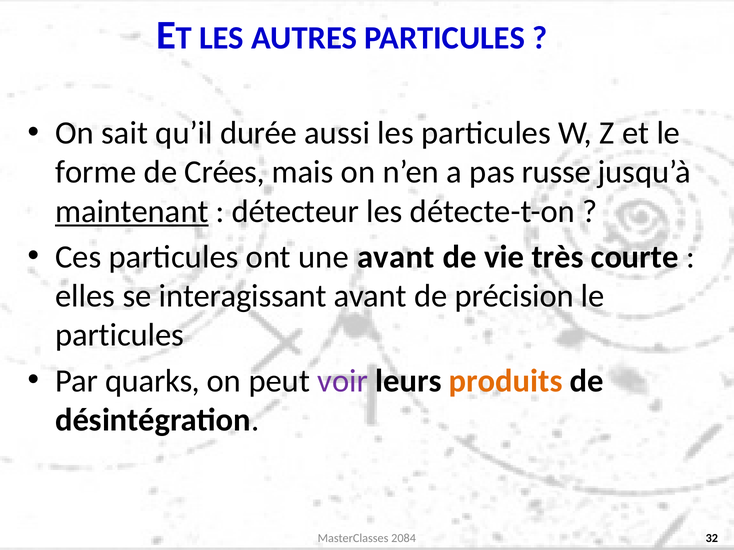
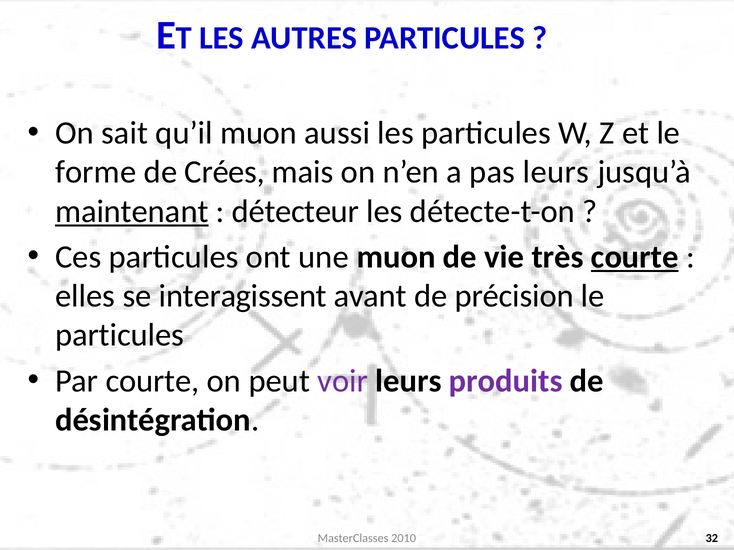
qu’il durée: durée -> muon
pas russe: russe -> leurs
une avant: avant -> muon
courte at (635, 257) underline: none -> present
interagissant: interagissant -> interagissent
Par quarks: quarks -> courte
produits colour: orange -> purple
2084: 2084 -> 2010
